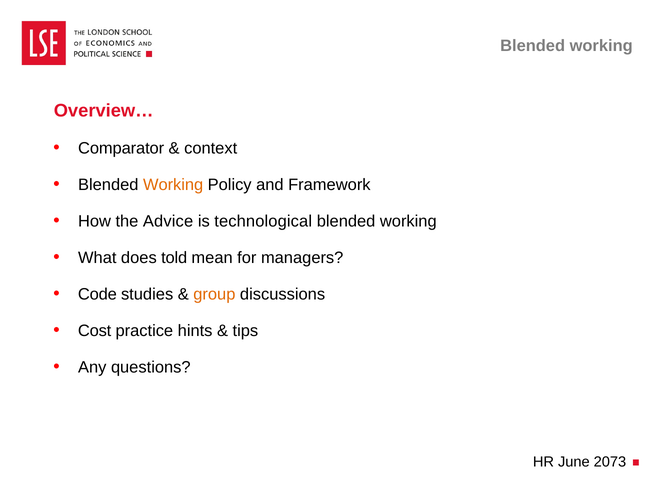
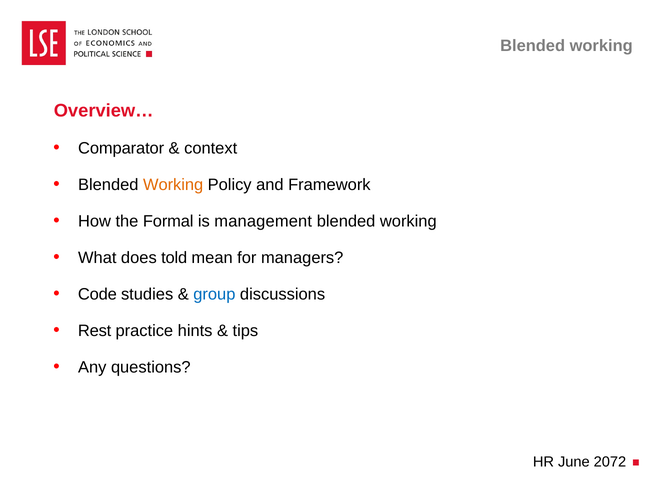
Advice: Advice -> Formal
technological: technological -> management
group colour: orange -> blue
Cost: Cost -> Rest
2073: 2073 -> 2072
